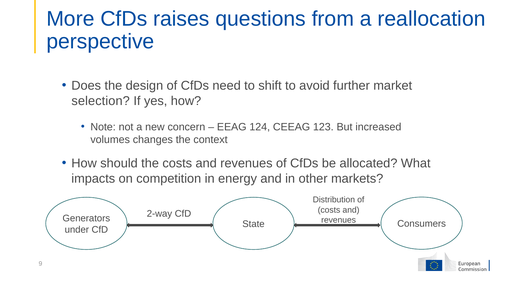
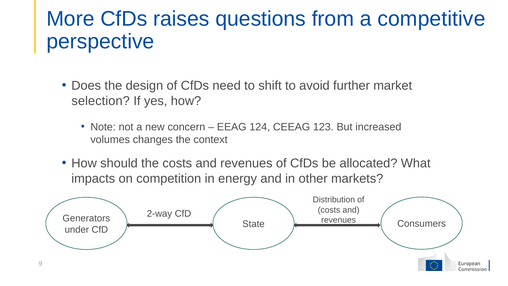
reallocation: reallocation -> competitive
